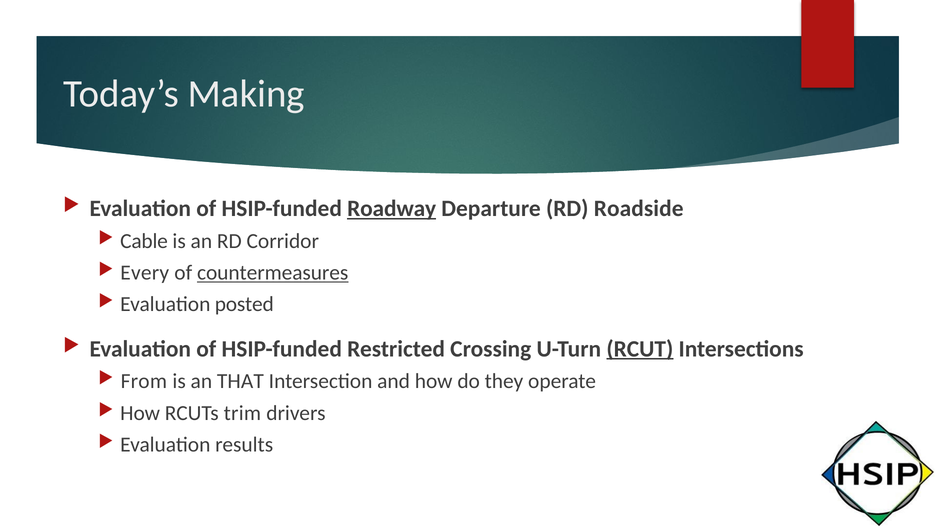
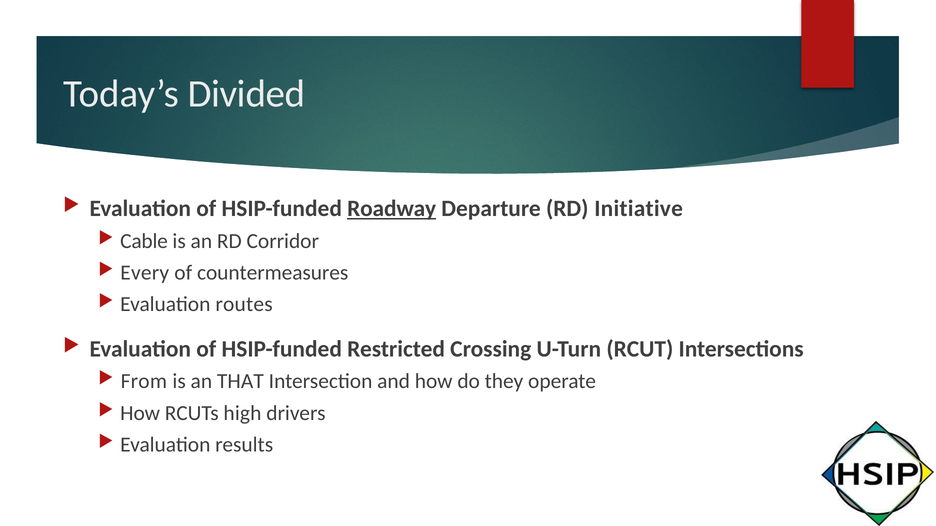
Making: Making -> Divided
Roadside: Roadside -> Initiative
countermeasures underline: present -> none
posted: posted -> routes
RCUT underline: present -> none
trim: trim -> high
